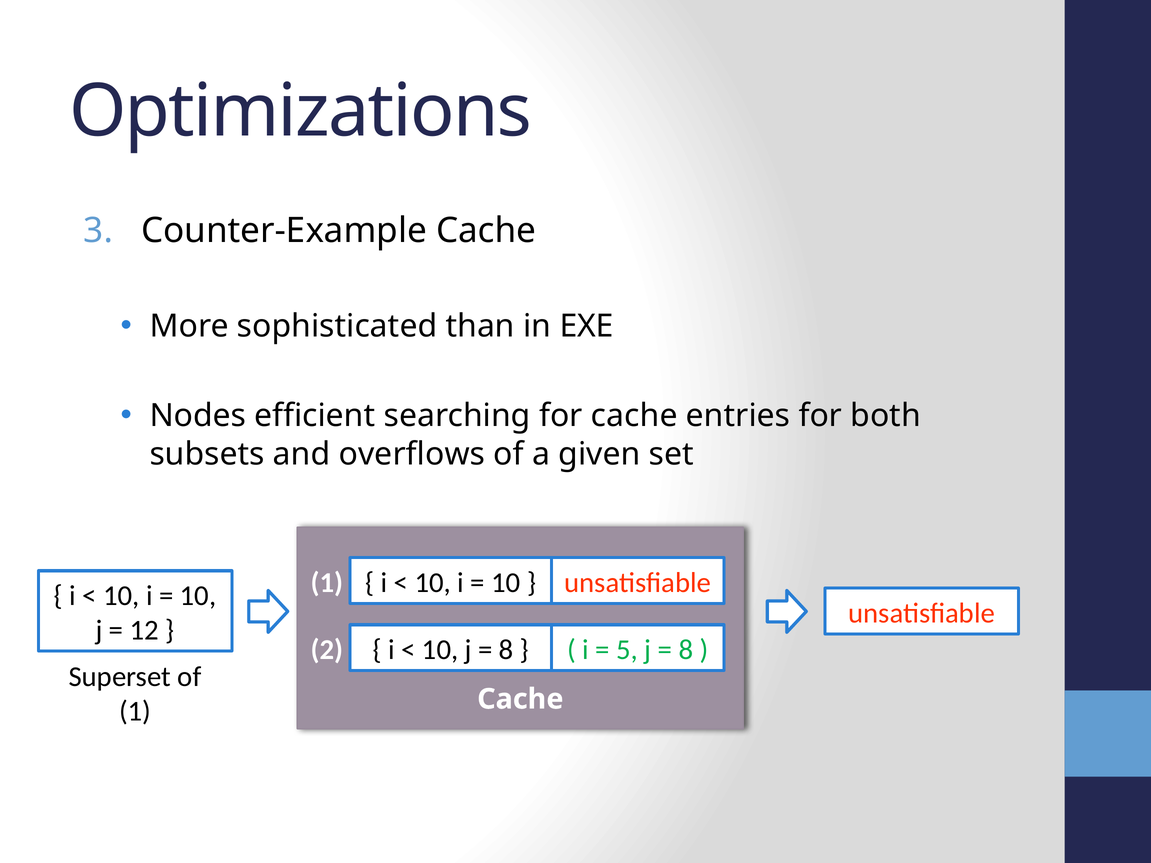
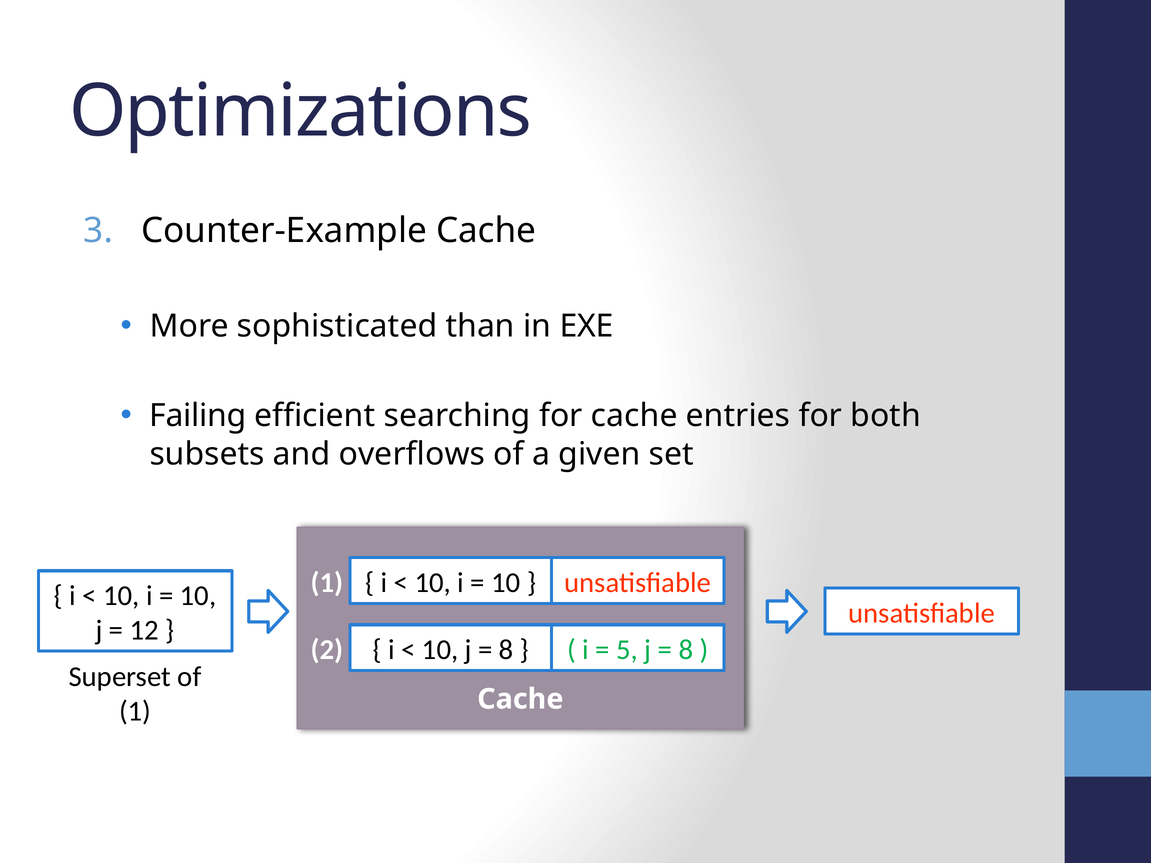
Nodes: Nodes -> Failing
